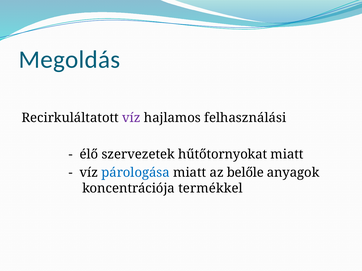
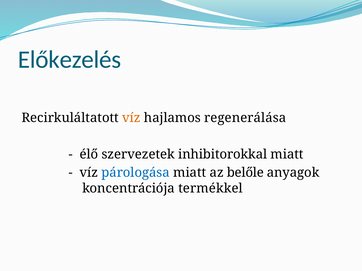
Megoldás: Megoldás -> Előkezelés
víz at (131, 118) colour: purple -> orange
felhasználási: felhasználási -> regenerálása
hűtőtornyokat: hűtőtornyokat -> inhibitorokkal
